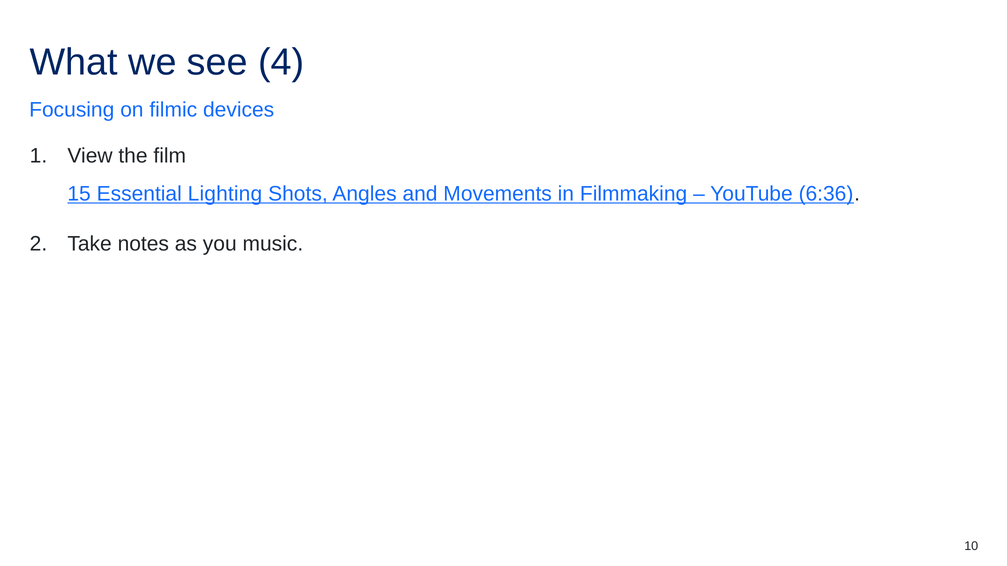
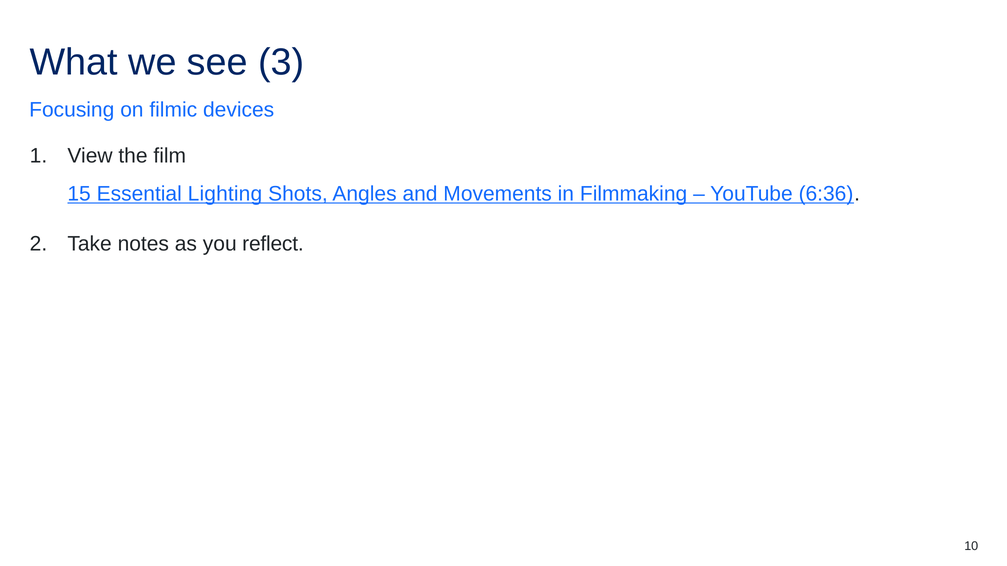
4: 4 -> 3
music: music -> reflect
